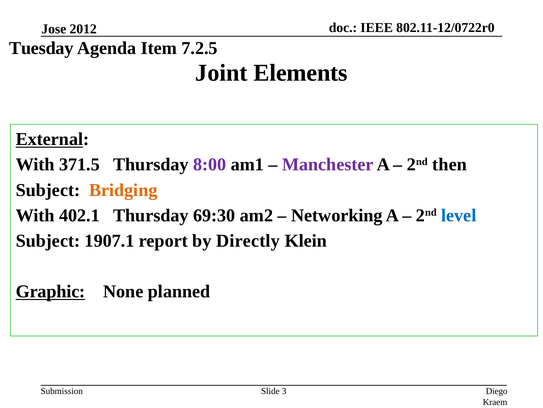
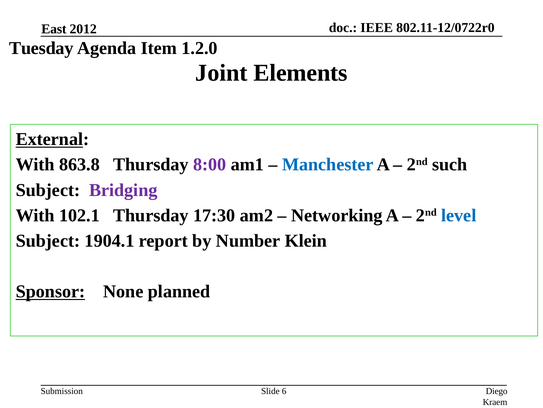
Jose: Jose -> East
7.2.5: 7.2.5 -> 1.2.0
371.5: 371.5 -> 863.8
Manchester colour: purple -> blue
then: then -> such
Bridging colour: orange -> purple
402.1: 402.1 -> 102.1
69:30: 69:30 -> 17:30
1907.1: 1907.1 -> 1904.1
Directly: Directly -> Number
Graphic: Graphic -> Sponsor
3: 3 -> 6
